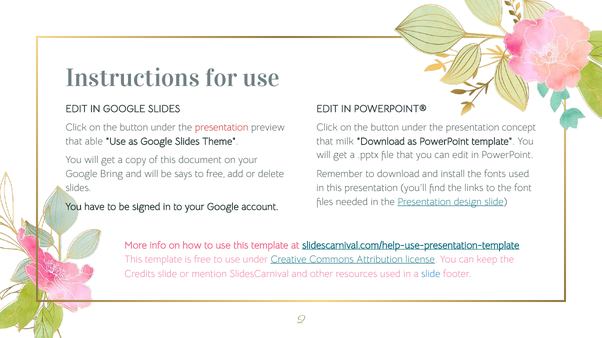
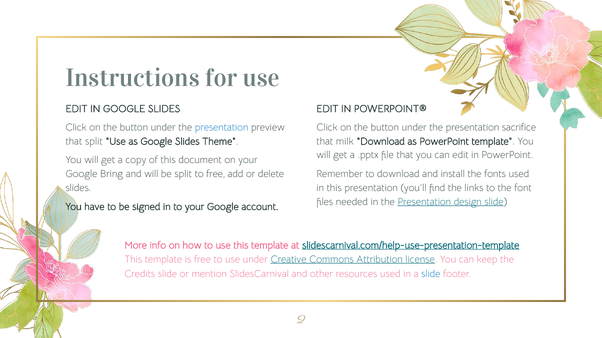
presentation at (222, 128) colour: red -> blue
concept: concept -> sacrifice
that able: able -> split
be says: says -> split
